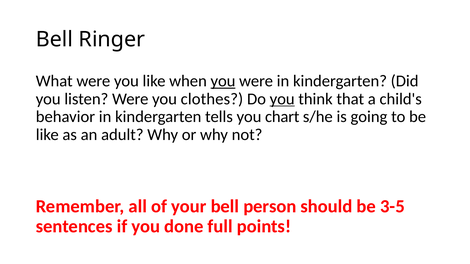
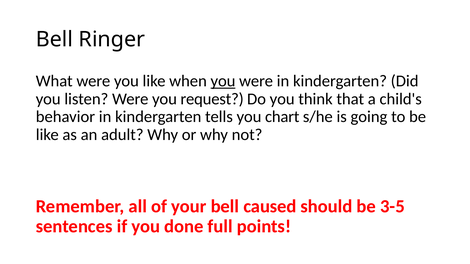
clothes: clothes -> request
you at (282, 99) underline: present -> none
person: person -> caused
